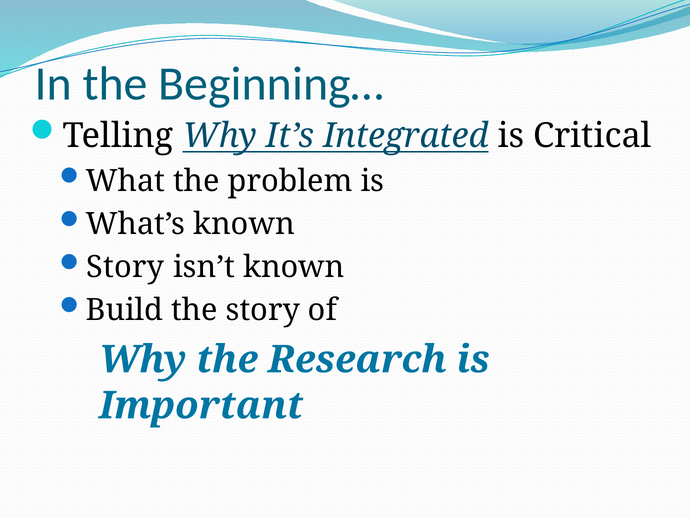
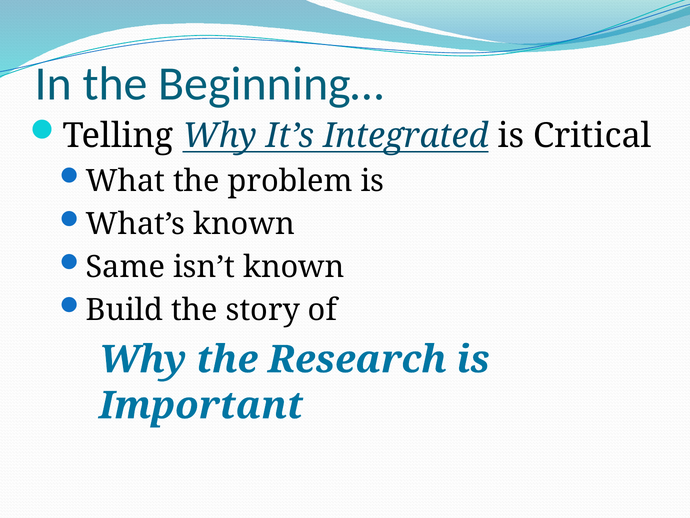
Story at (125, 267): Story -> Same
